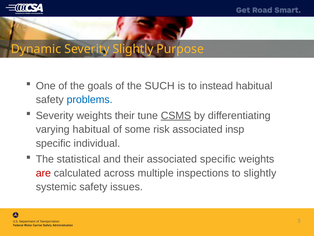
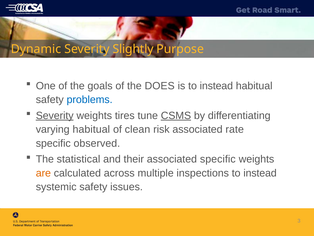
SUCH: SUCH -> DOES
Severity at (55, 115) underline: none -> present
weights their: their -> tires
some: some -> clean
insp: insp -> rate
individual: individual -> observed
are colour: red -> orange
inspections to slightly: slightly -> instead
